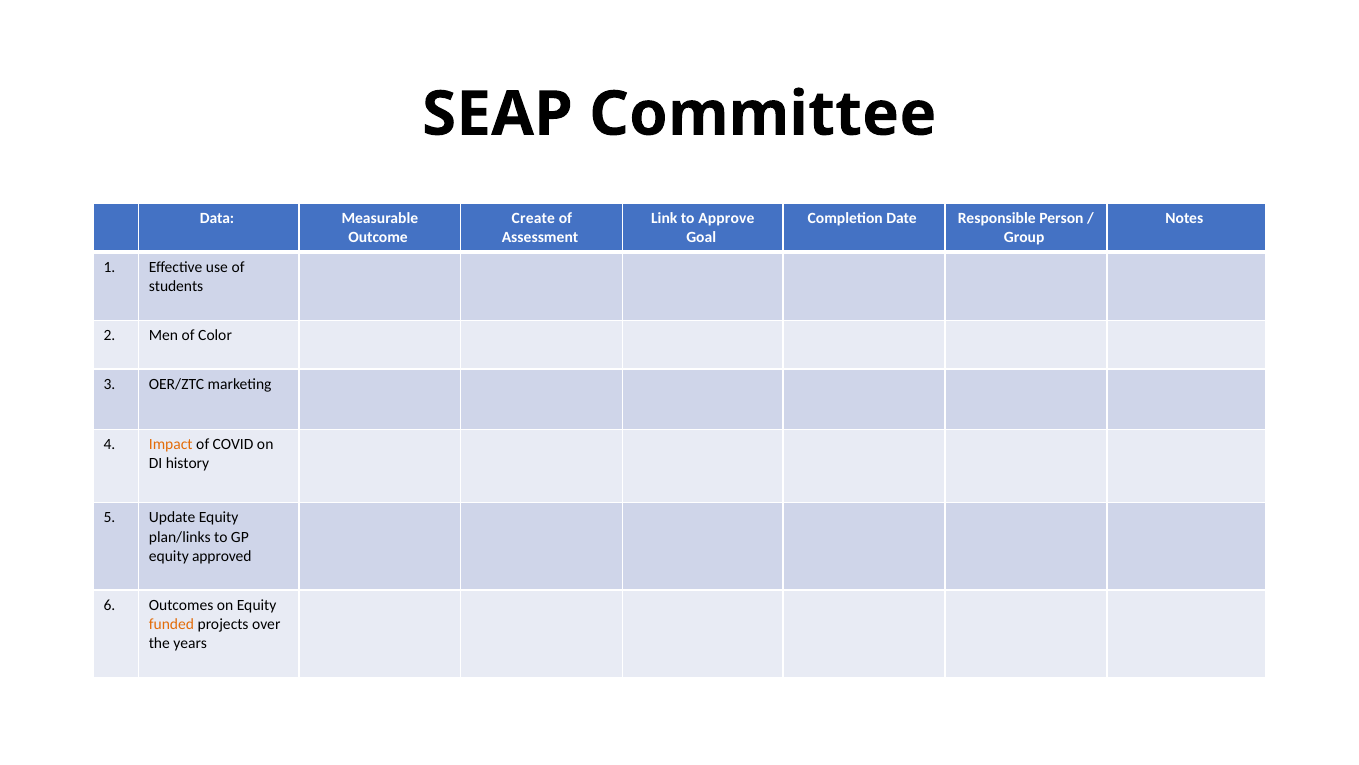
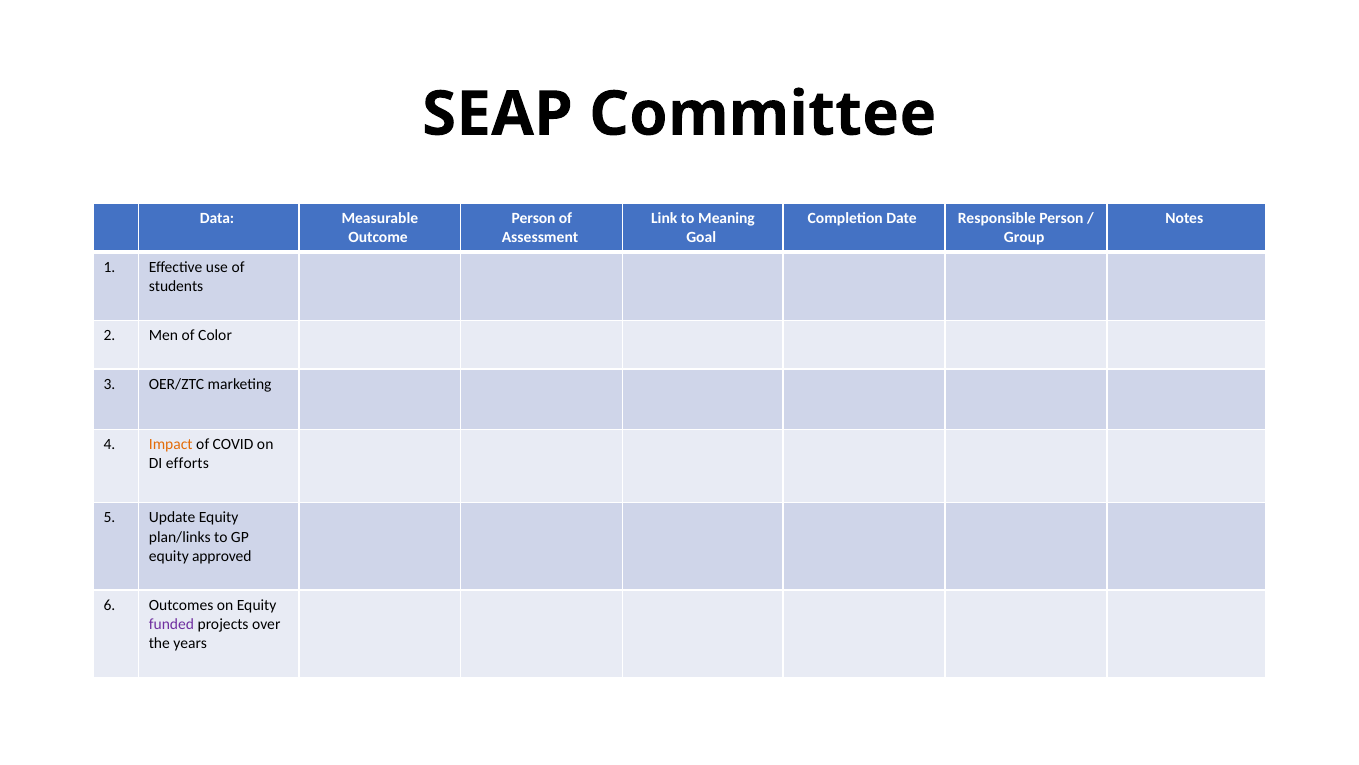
Create at (533, 218): Create -> Person
Approve: Approve -> Meaning
history: history -> efforts
funded colour: orange -> purple
